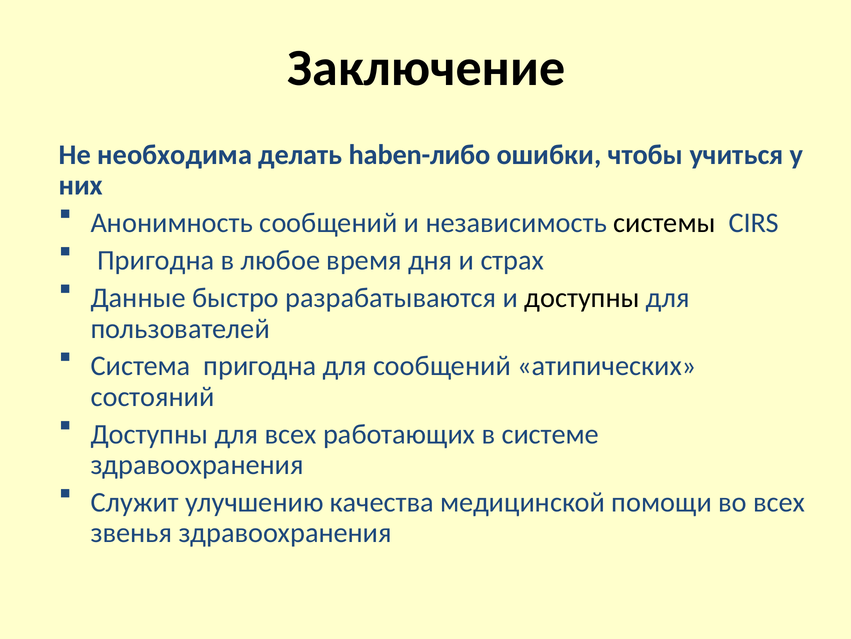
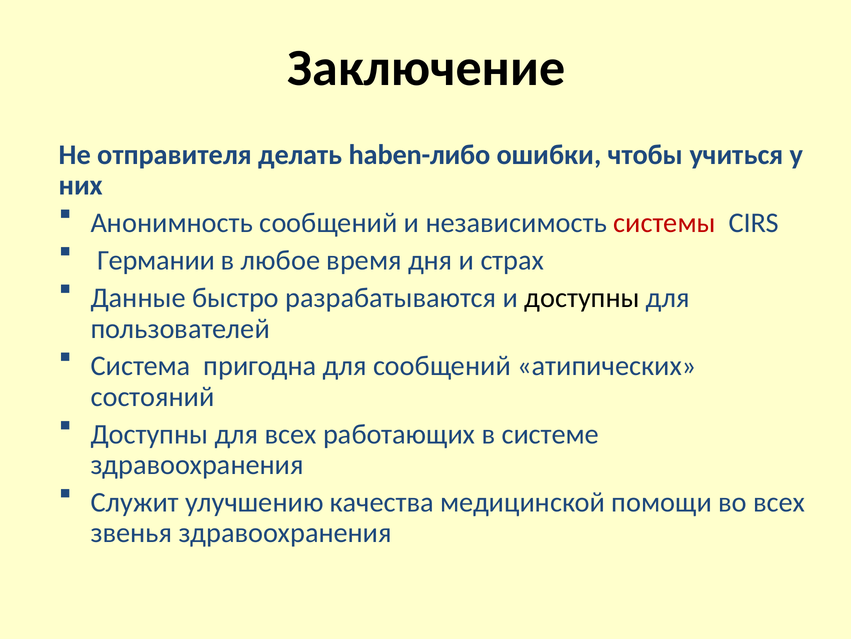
необходима: необходима -> отправителя
системы colour: black -> red
Пригодна at (156, 260): Пригодна -> Германии
